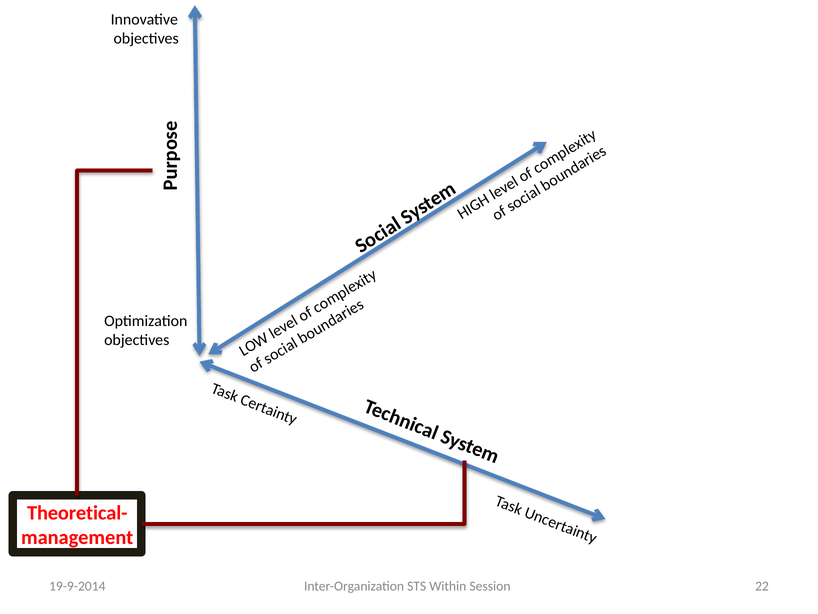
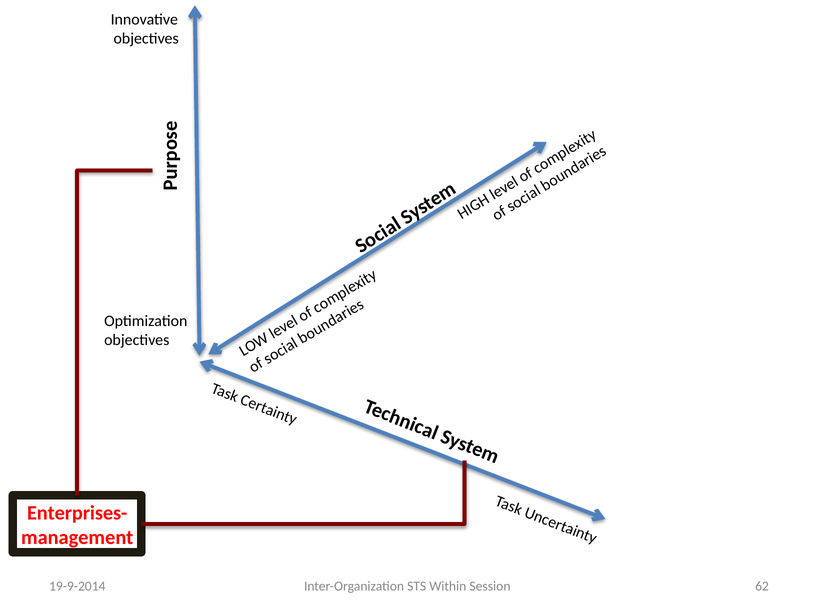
Theoretical-: Theoretical- -> Enterprises-
22: 22 -> 62
